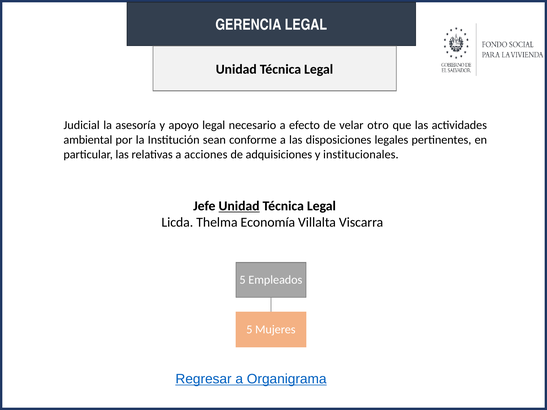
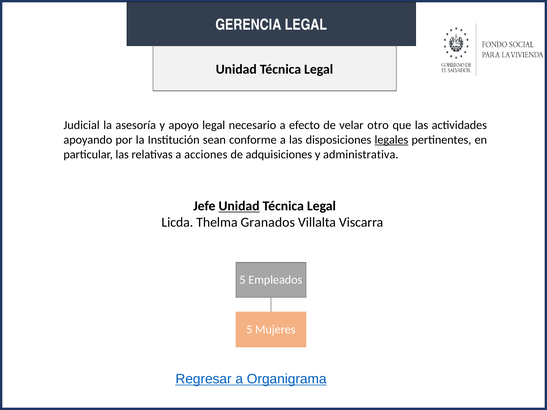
ambiental: ambiental -> apoyando
legales underline: none -> present
institucionales: institucionales -> administrativa
Economía: Economía -> Granados
